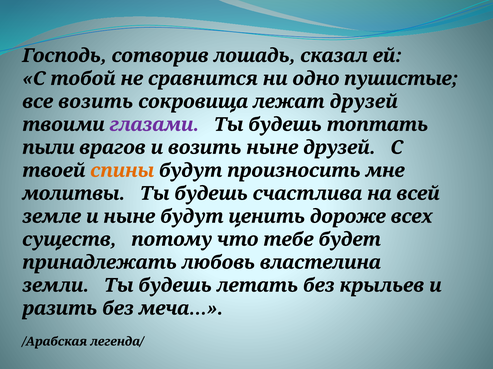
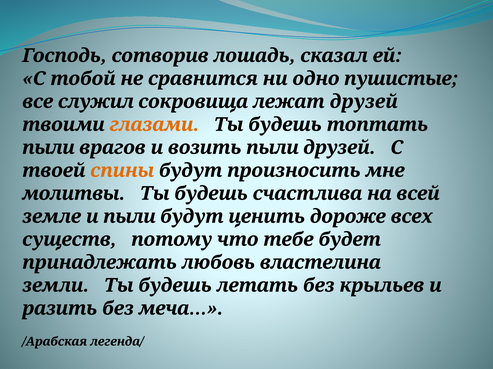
все возить: возить -> служил
глазами colour: purple -> orange
возить ныне: ныне -> пыли
и ныне: ныне -> пыли
